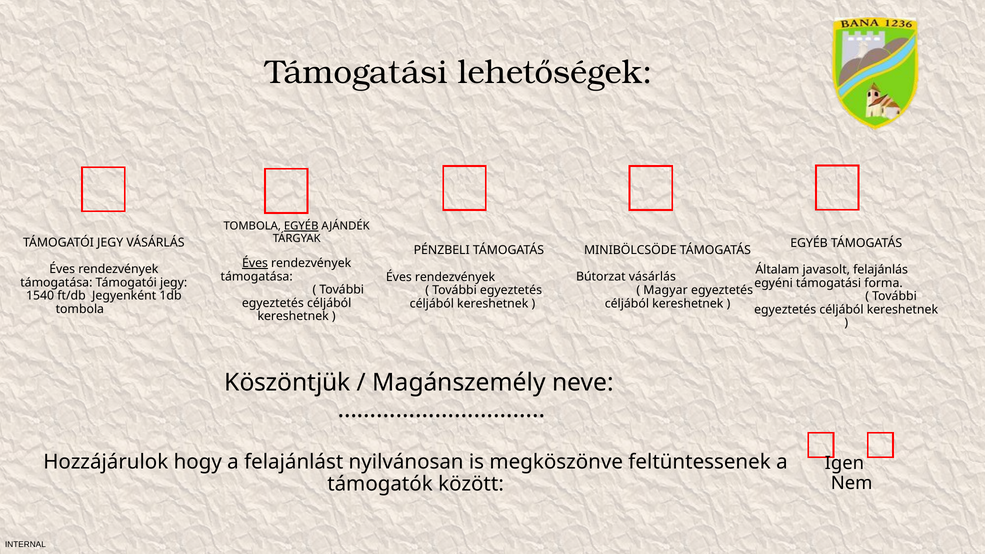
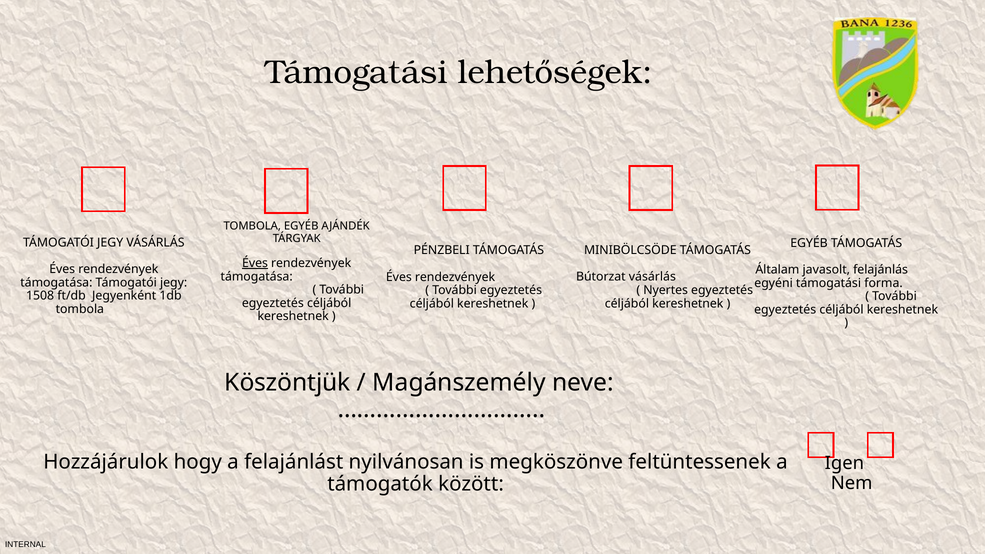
EGYÉB at (301, 226) underline: present -> none
Magyar: Magyar -> Nyertes
1540: 1540 -> 1508
